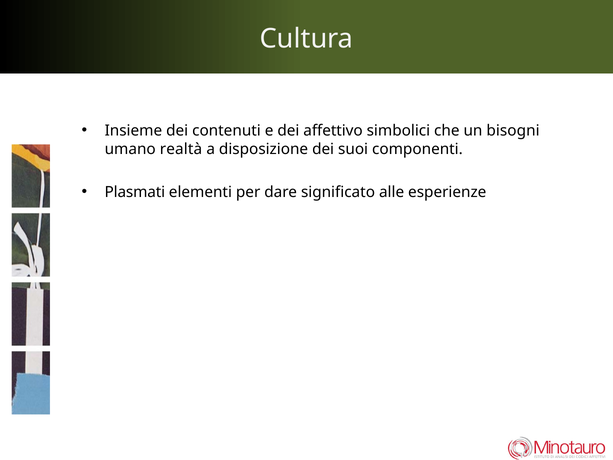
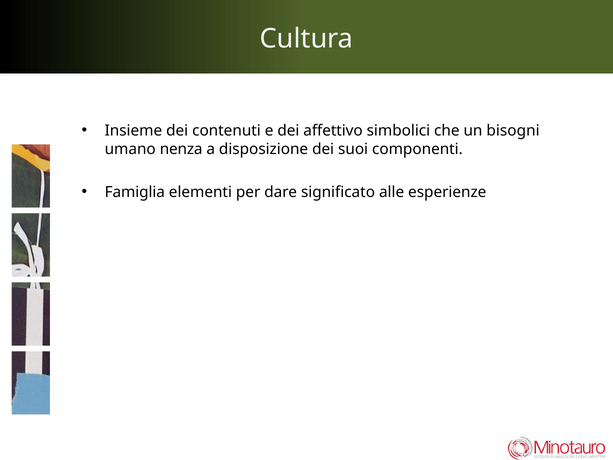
realtà: realtà -> nenza
Plasmati: Plasmati -> Famiglia
